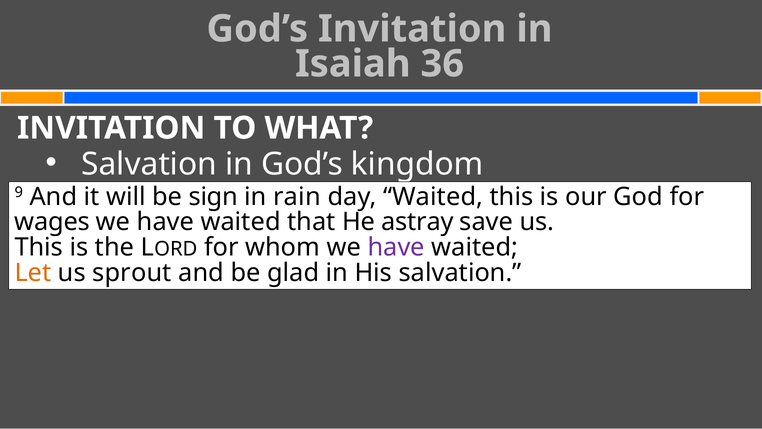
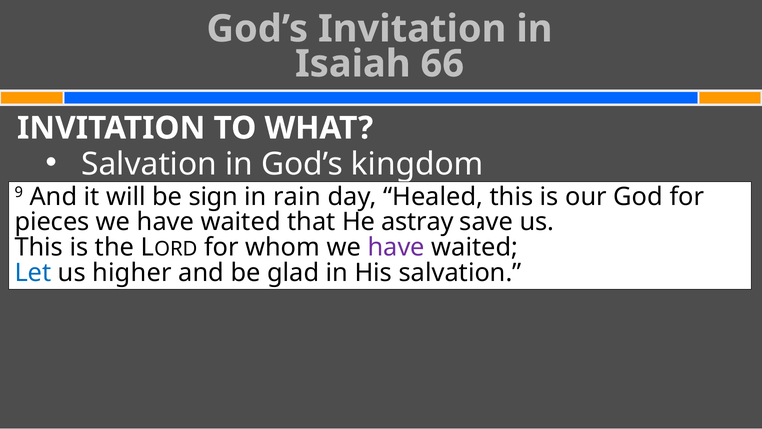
36: 36 -> 66
day Waited: Waited -> Healed
wages: wages -> pieces
Let colour: orange -> blue
sprout: sprout -> higher
